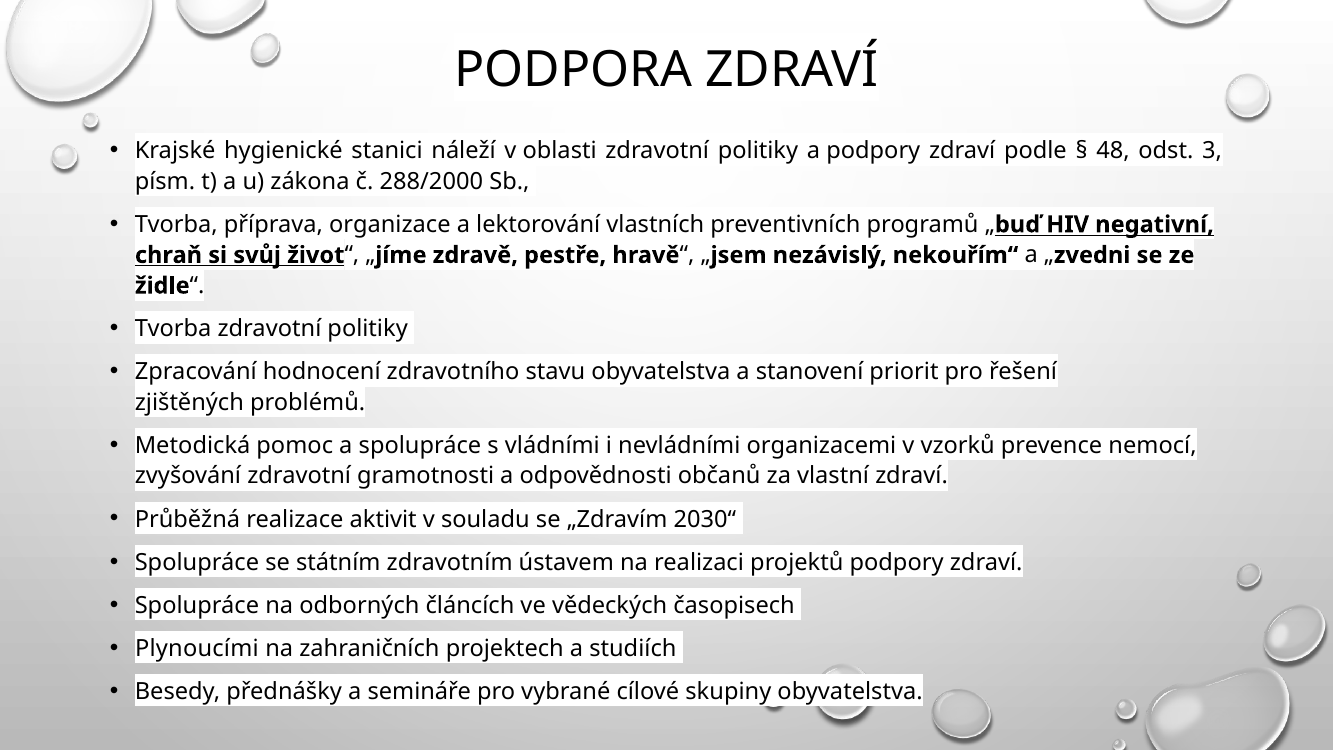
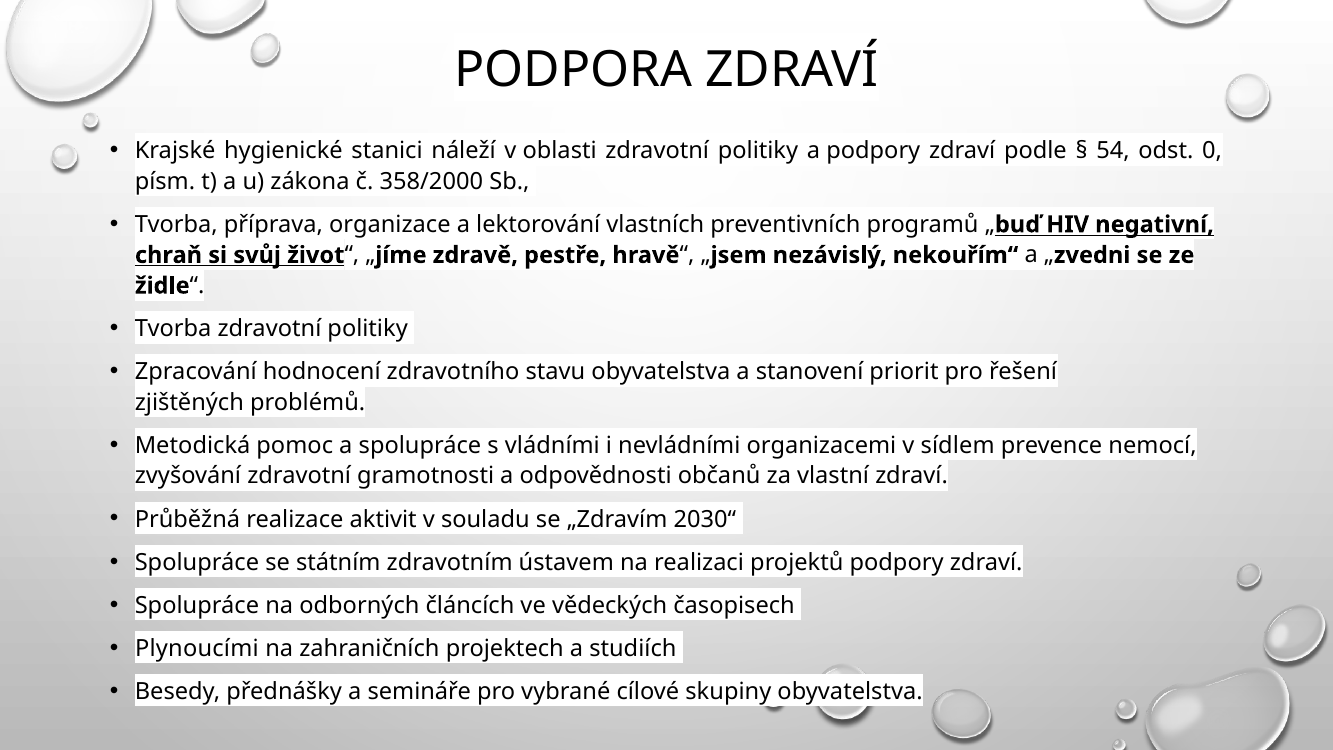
48: 48 -> 54
3: 3 -> 0
288/2000: 288/2000 -> 358/2000
vzorků: vzorků -> sídlem
